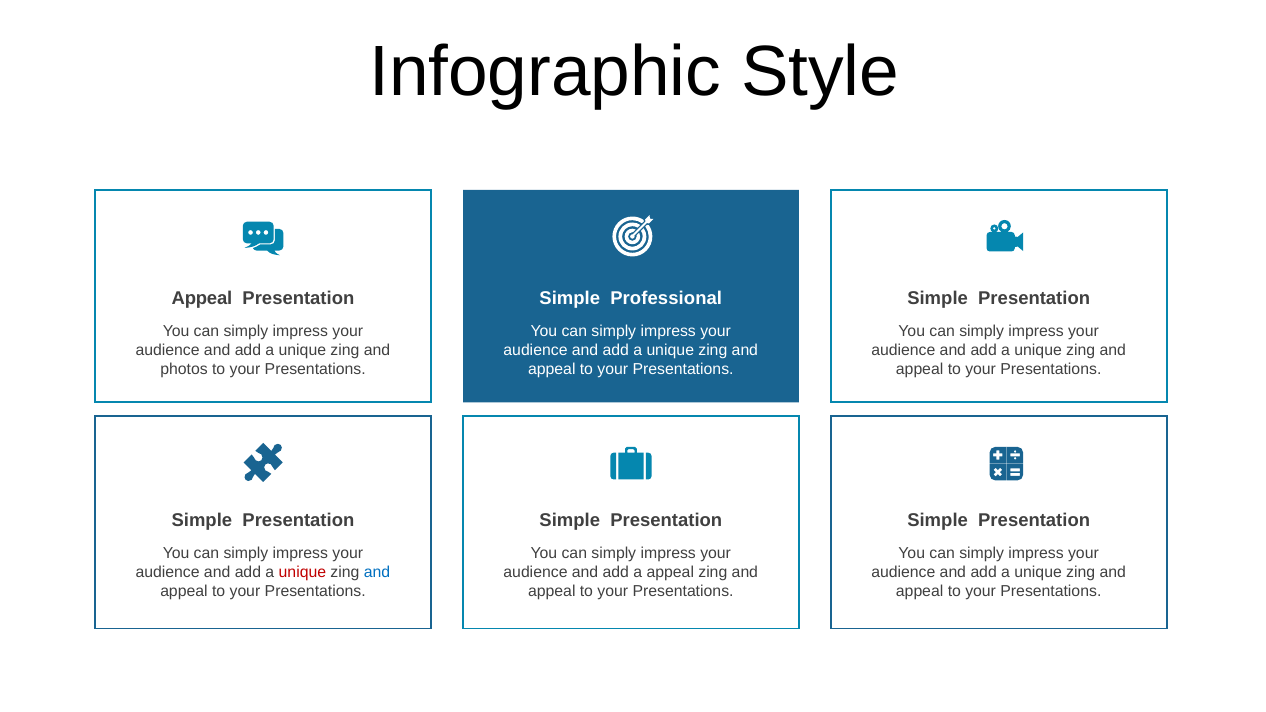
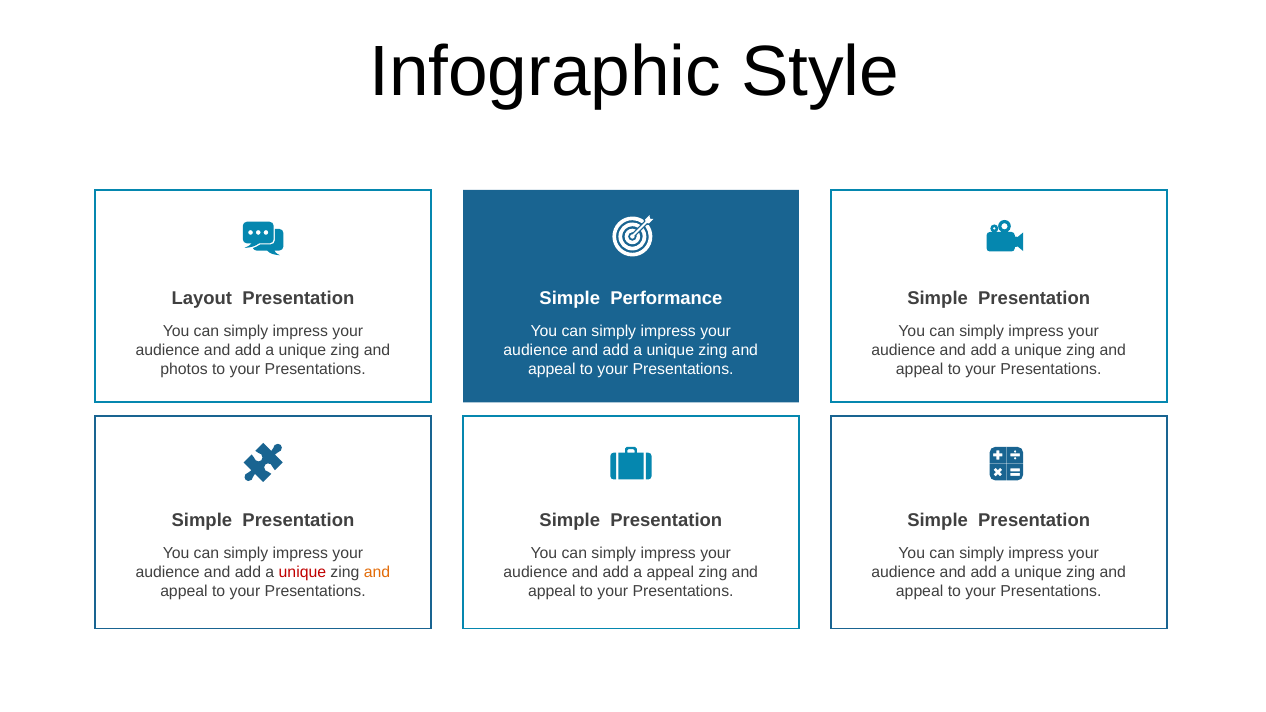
Appeal at (202, 299): Appeal -> Layout
Professional: Professional -> Performance
and at (377, 572) colour: blue -> orange
